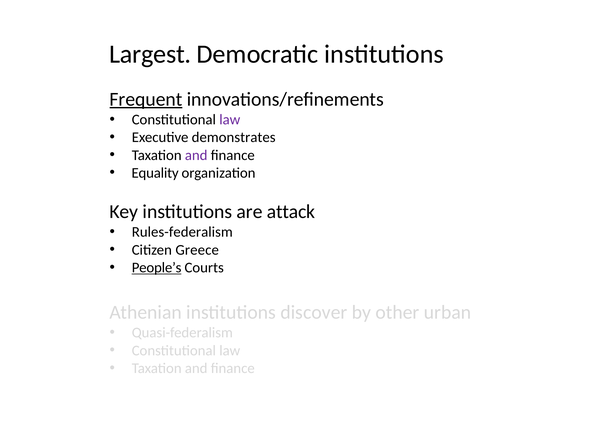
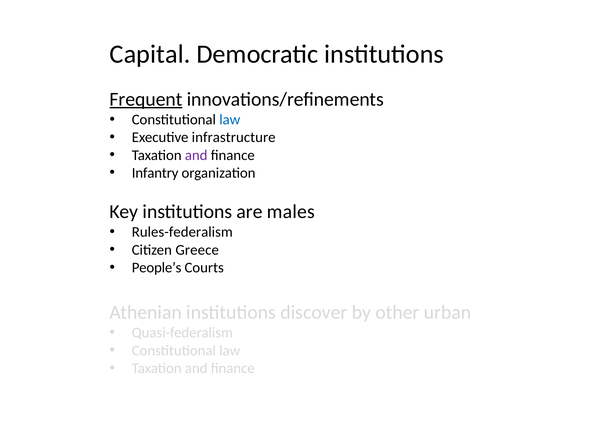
Largest: Largest -> Capital
law at (230, 119) colour: purple -> blue
demonstrates: demonstrates -> infrastructure
Equality: Equality -> Infantry
attack: attack -> males
People’s underline: present -> none
